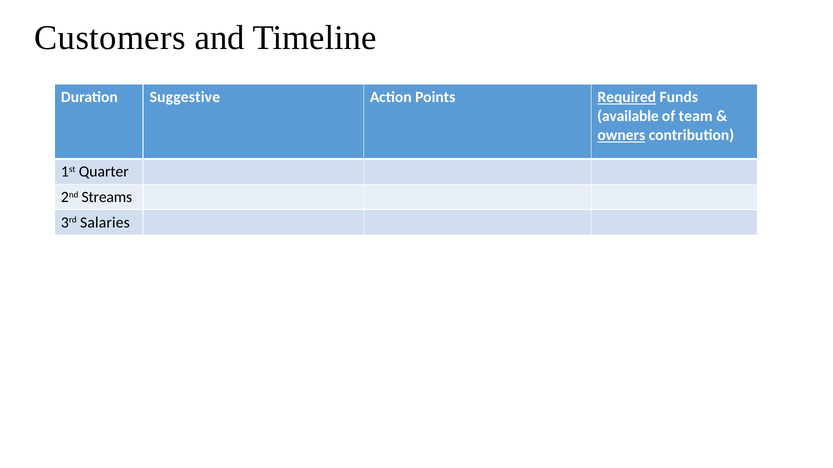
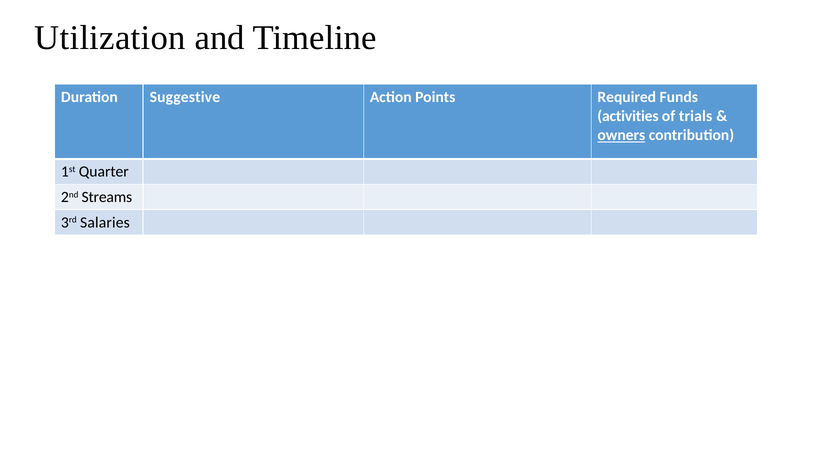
Customers: Customers -> Utilization
Required underline: present -> none
available: available -> activities
team: team -> trials
